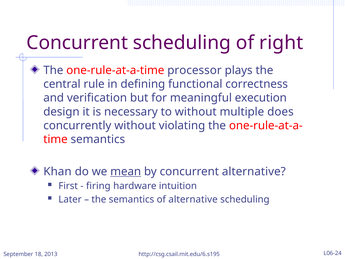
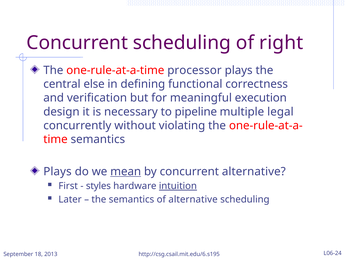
rule: rule -> else
to without: without -> pipeline
does: does -> legal
Khan at (57, 171): Khan -> Plays
firing: firing -> styles
intuition underline: none -> present
